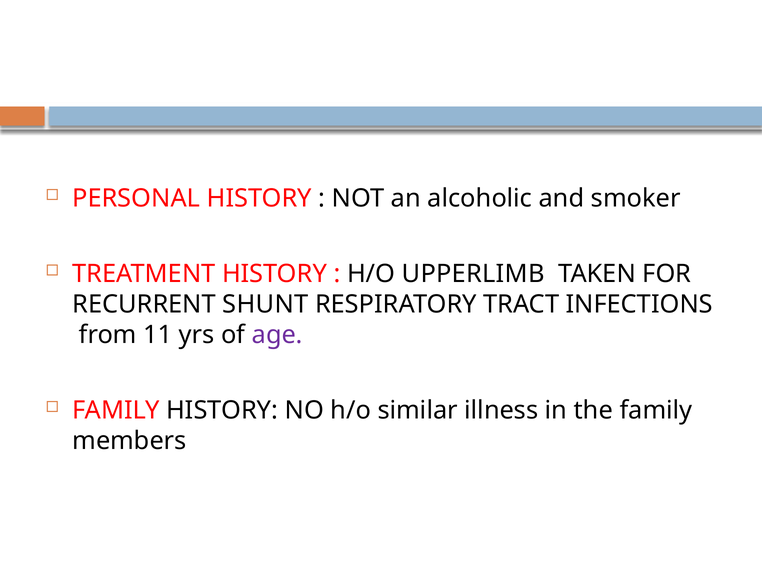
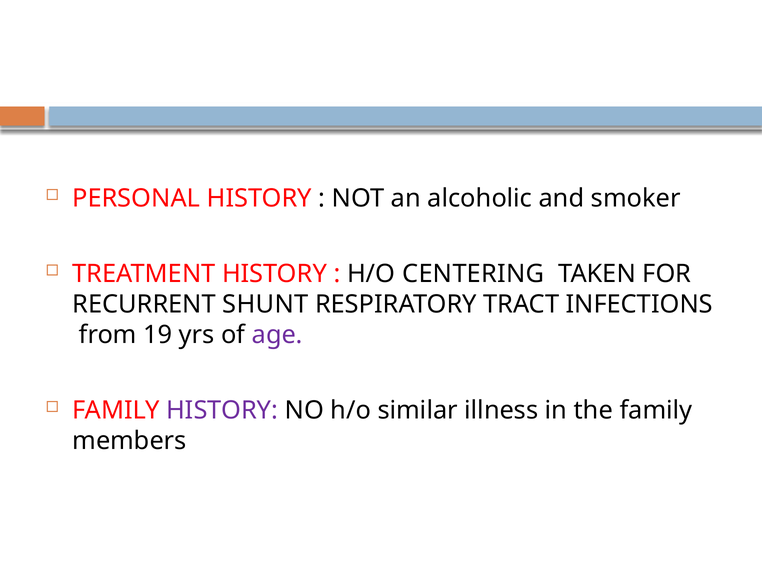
UPPERLIMB: UPPERLIMB -> CENTERING
11: 11 -> 19
HISTORY at (222, 411) colour: black -> purple
